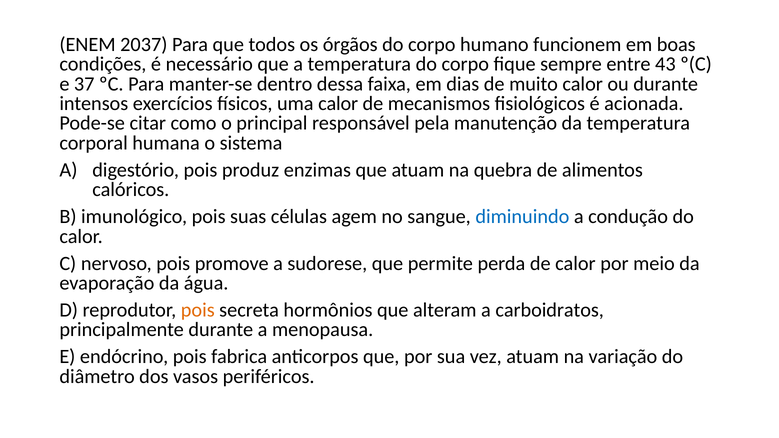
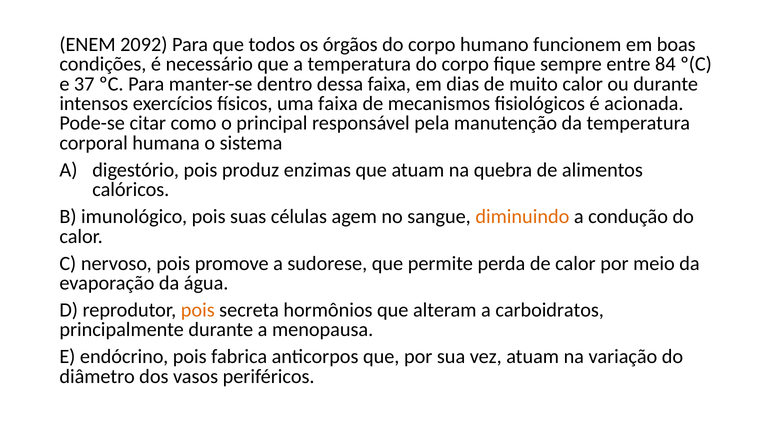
2037: 2037 -> 2092
43: 43 -> 84
uma calor: calor -> faixa
diminuindo colour: blue -> orange
